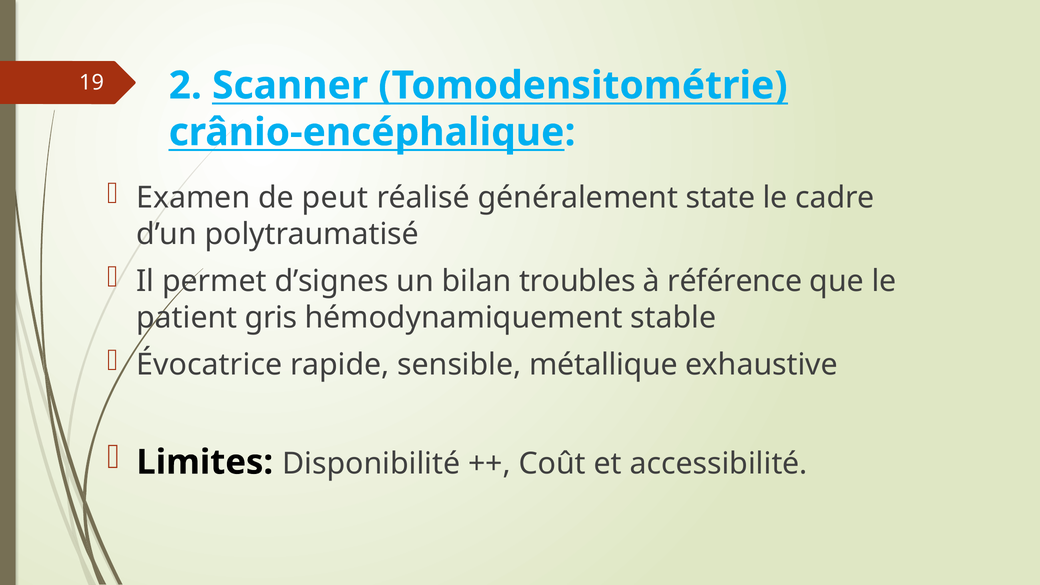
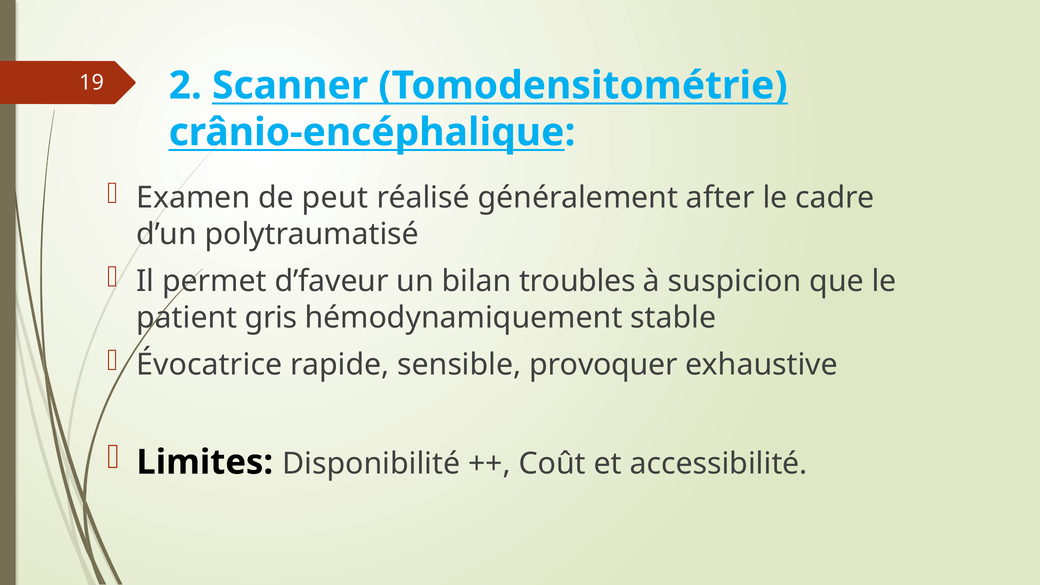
state: state -> after
d’signes: d’signes -> d’faveur
référence: référence -> suspicion
métallique: métallique -> provoquer
